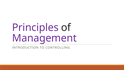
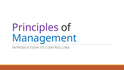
Management colour: purple -> blue
